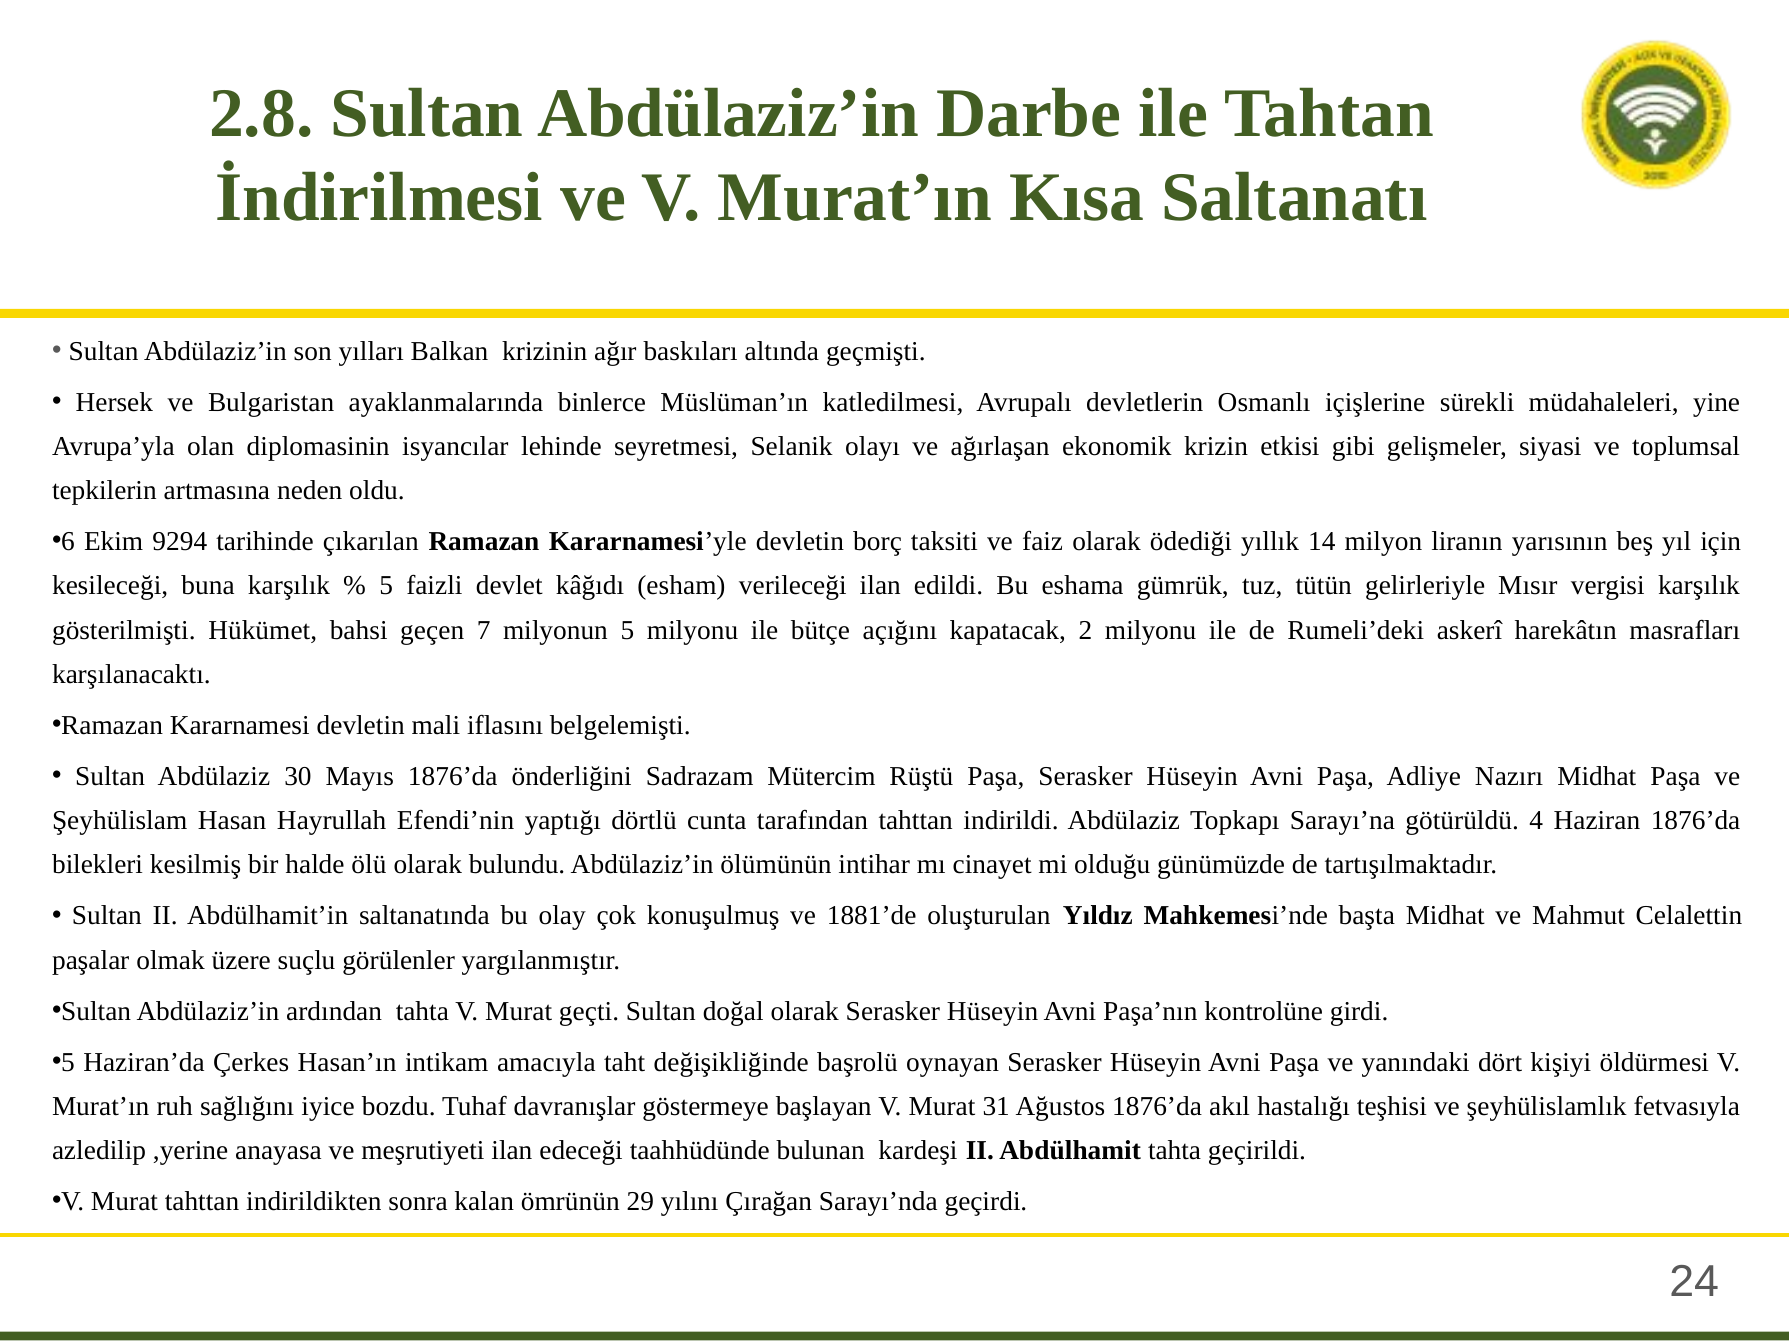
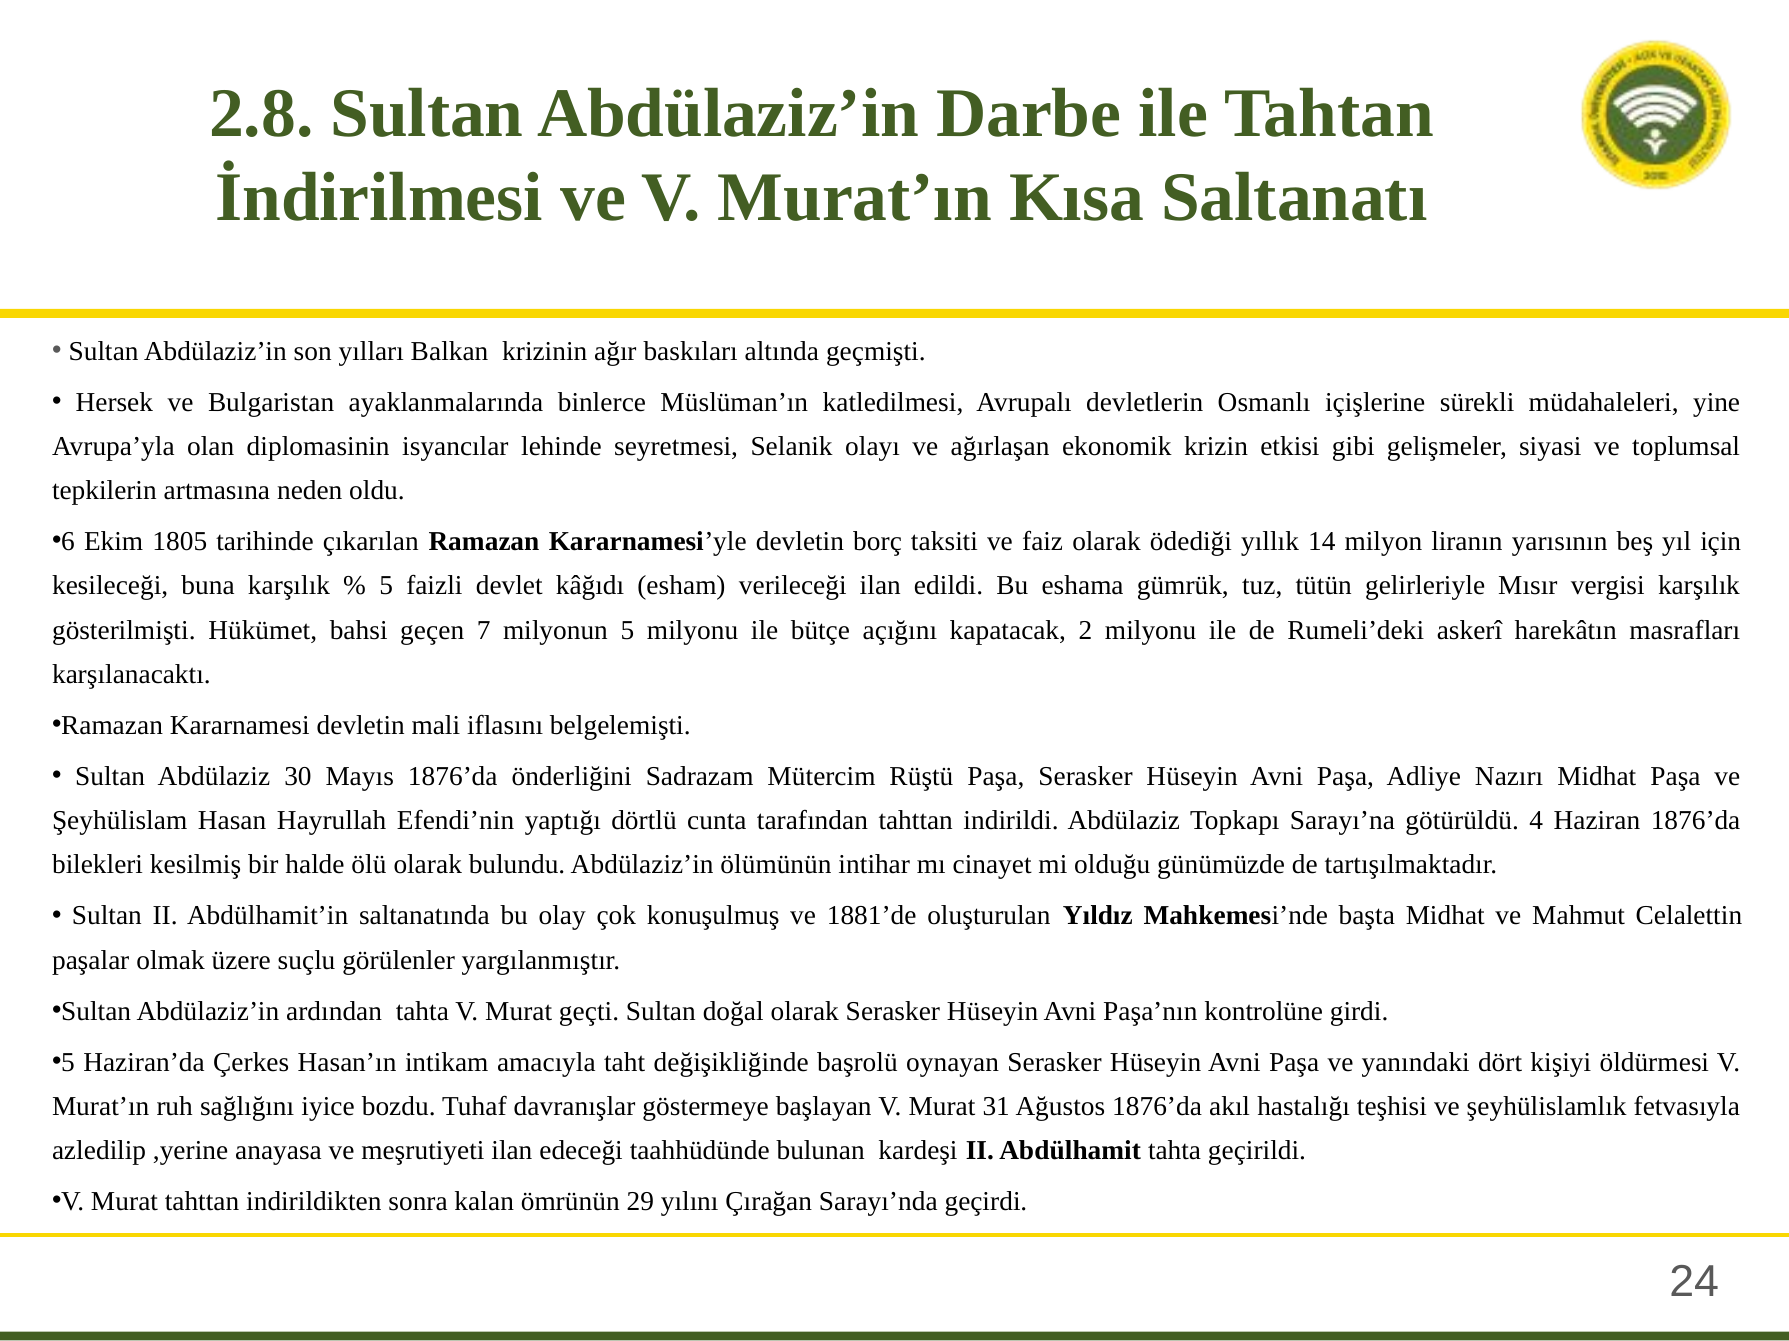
9294: 9294 -> 1805
